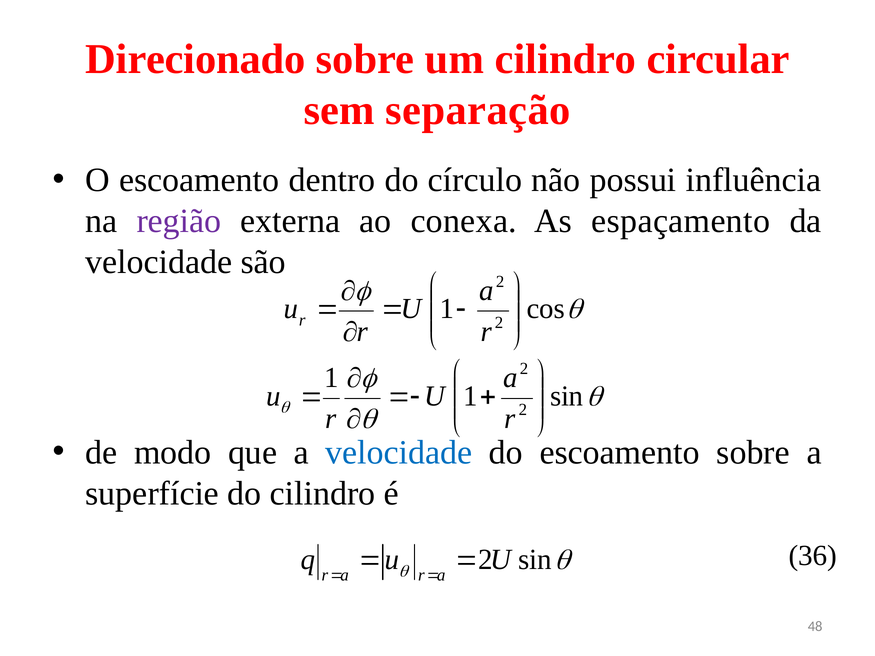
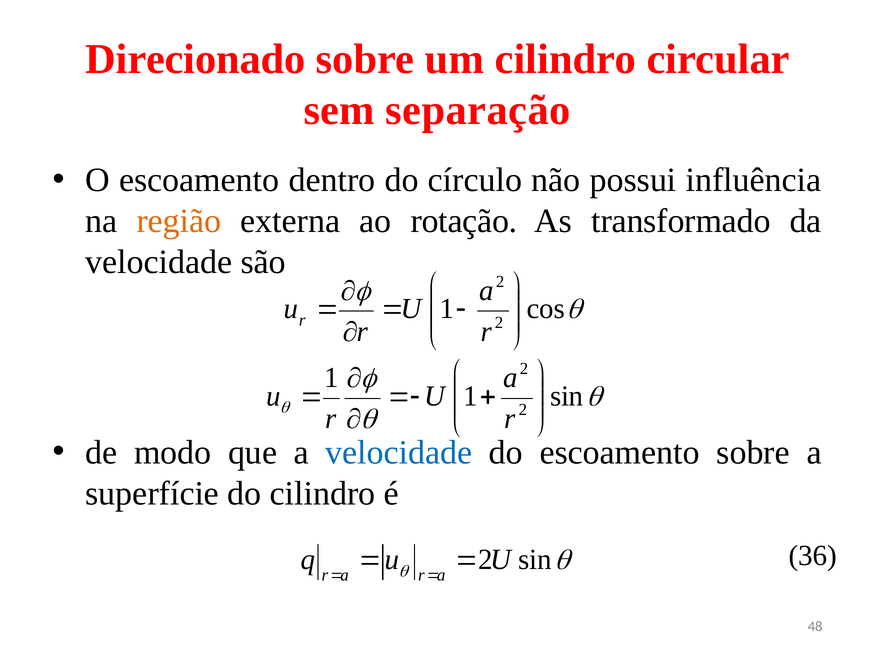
região colour: purple -> orange
conexa: conexa -> rotação
espaçamento: espaçamento -> transformado
